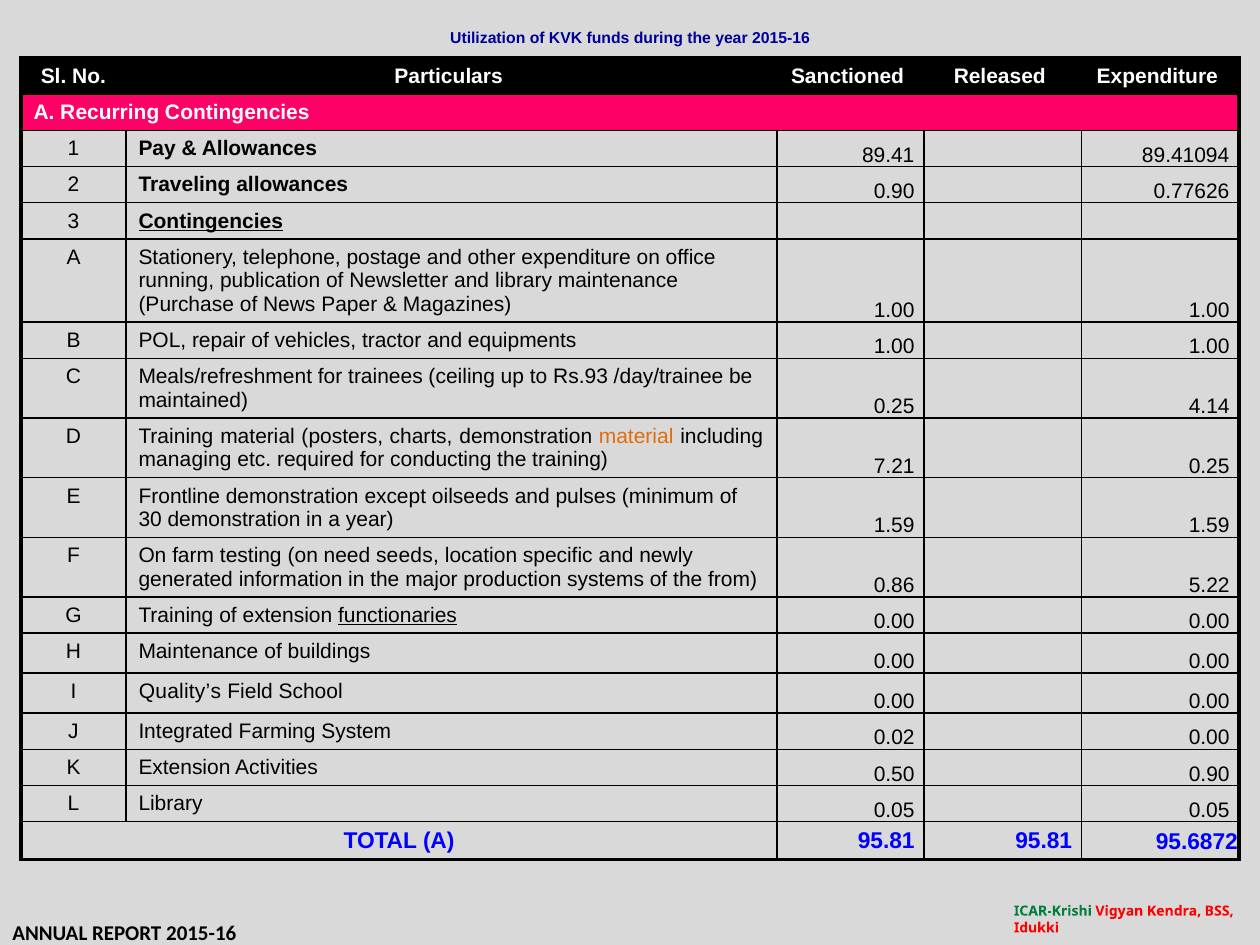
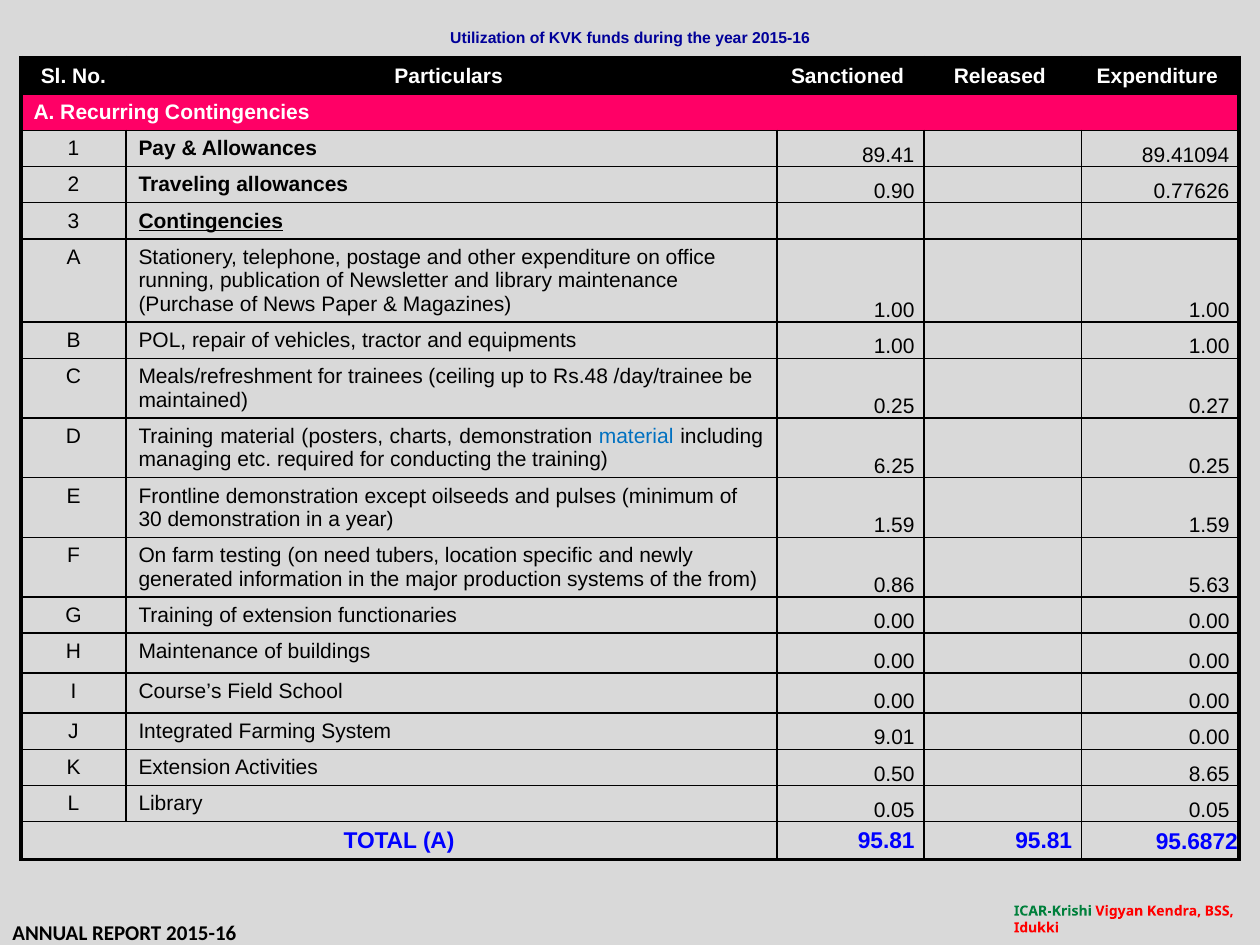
Rs.93: Rs.93 -> Rs.48
4.14: 4.14 -> 0.27
material at (636, 436) colour: orange -> blue
7.21: 7.21 -> 6.25
seeds: seeds -> tubers
5.22: 5.22 -> 5.63
functionaries underline: present -> none
Quality’s: Quality’s -> Course’s
0.02: 0.02 -> 9.01
0.50 0.90: 0.90 -> 8.65
